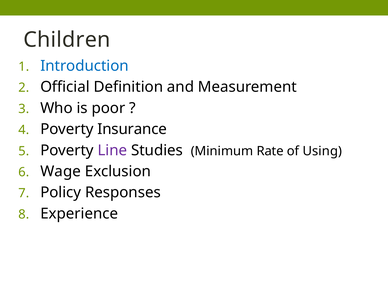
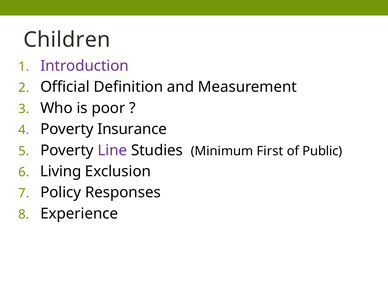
Introduction colour: blue -> purple
Rate: Rate -> First
Using: Using -> Public
Wage: Wage -> Living
